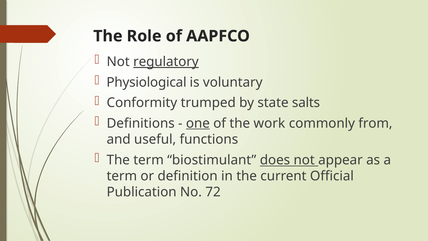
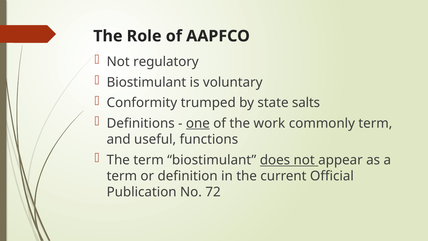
regulatory underline: present -> none
Physiological at (146, 82): Physiological -> Biostimulant
commonly from: from -> term
